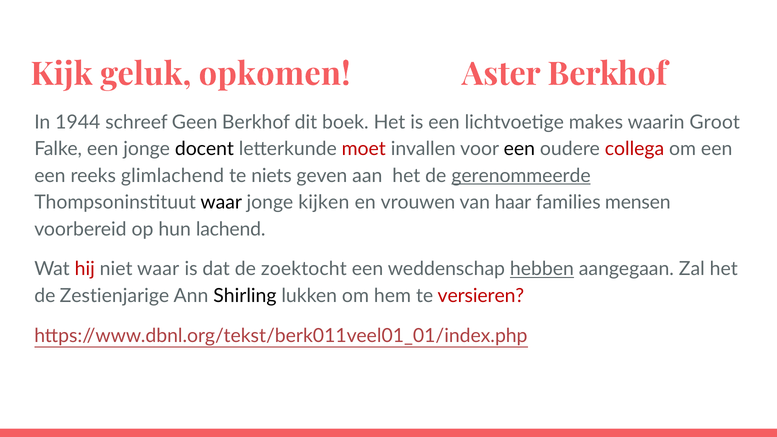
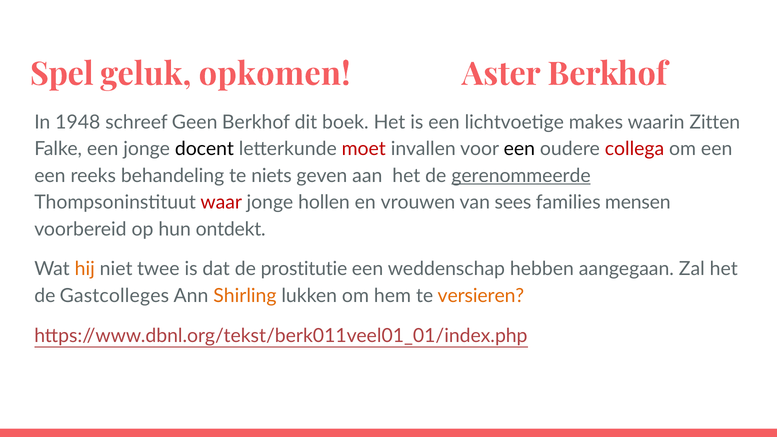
Kijk: Kijk -> Spel
1944: 1944 -> 1948
Groot: Groot -> Zitten
glimlachend: glimlachend -> behandeling
waar at (221, 203) colour: black -> red
kijken: kijken -> hollen
haar: haar -> sees
lachend: lachend -> ontdekt
hij colour: red -> orange
niet waar: waar -> twee
zoektocht: zoektocht -> prostitutie
hebben underline: present -> none
Zestienjarige: Zestienjarige -> Gastcolleges
Shirling colour: black -> orange
versieren colour: red -> orange
